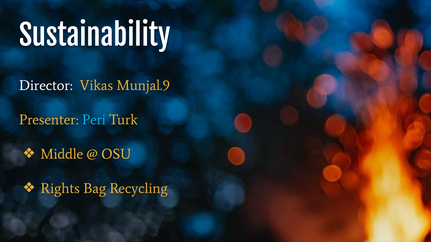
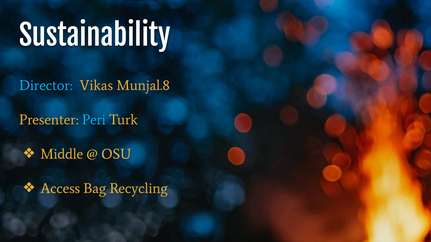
Director colour: white -> light blue
Munjal.9: Munjal.9 -> Munjal.8
Rights: Rights -> Access
